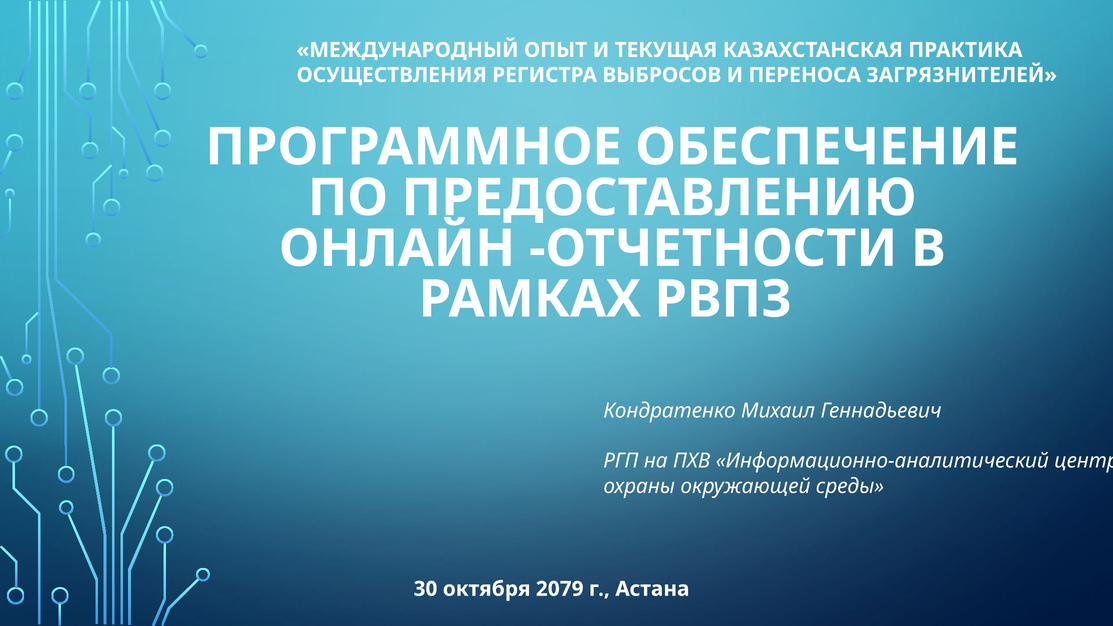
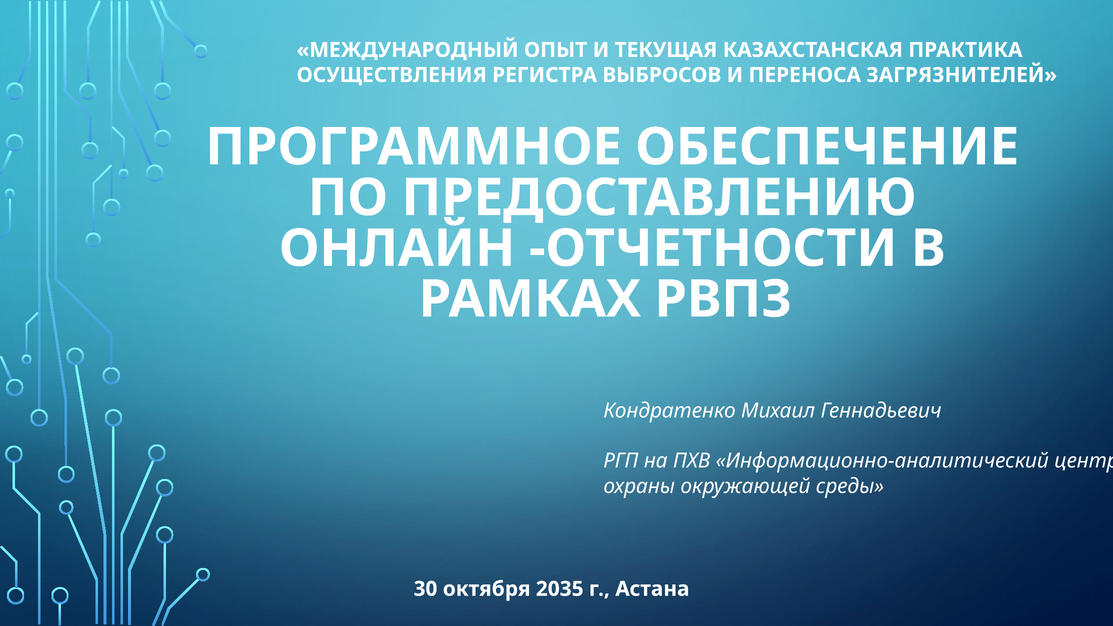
2079: 2079 -> 2035
